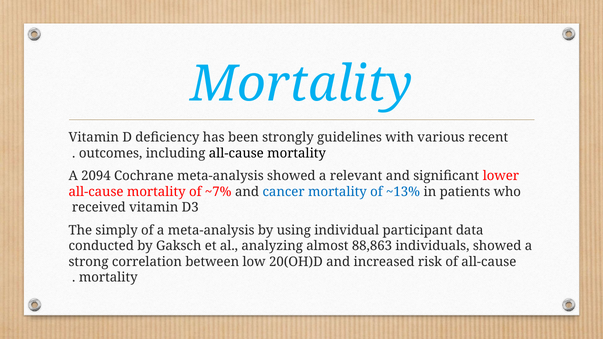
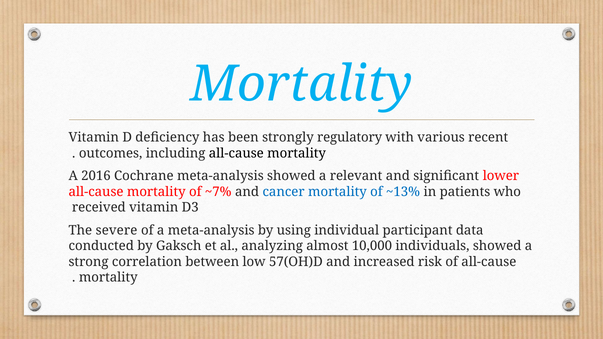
guidelines: guidelines -> regulatory
2094: 2094 -> 2016
simply: simply -> severe
88,863: 88,863 -> 10,000
20(OH)D: 20(OH)D -> 57(OH)D
